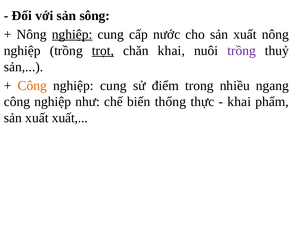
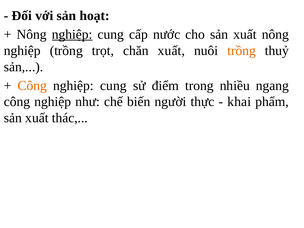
sông: sông -> hoạt
trọt underline: present -> none
chăn khai: khai -> xuất
trồng at (242, 51) colour: purple -> orange
thống: thống -> người
xuất xuất: xuất -> thác
